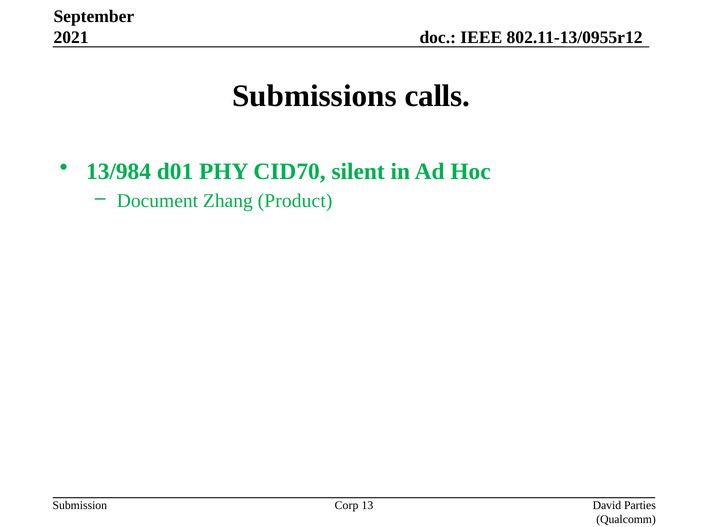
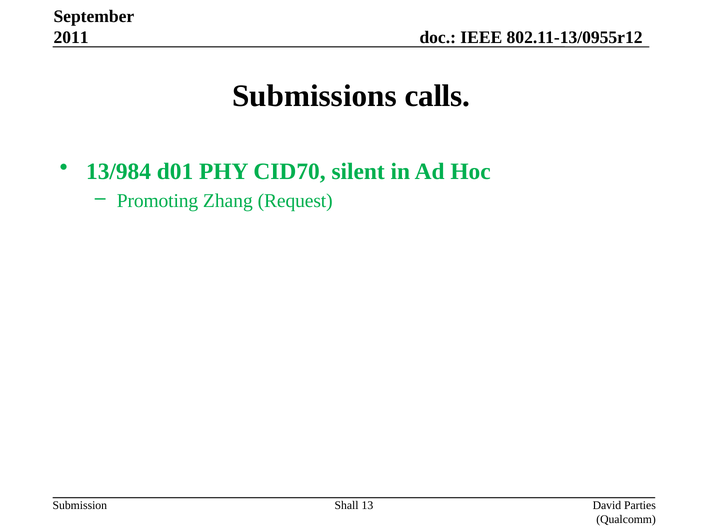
2021: 2021 -> 2011
Document: Document -> Promoting
Product: Product -> Request
Corp: Corp -> Shall
